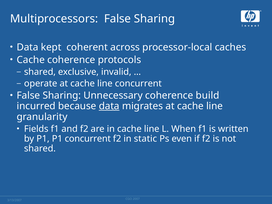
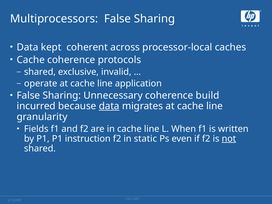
line concurrent: concurrent -> application
P1 concurrent: concurrent -> instruction
not underline: none -> present
